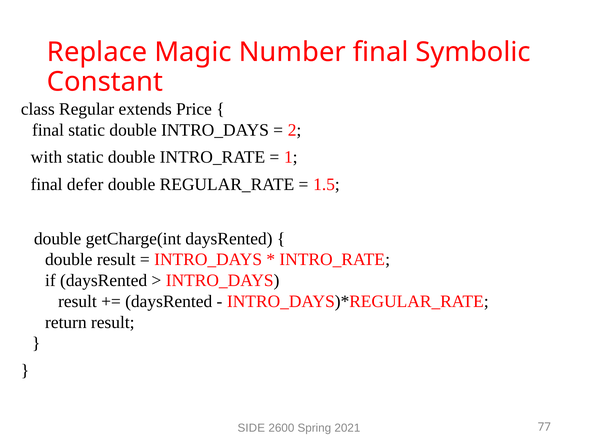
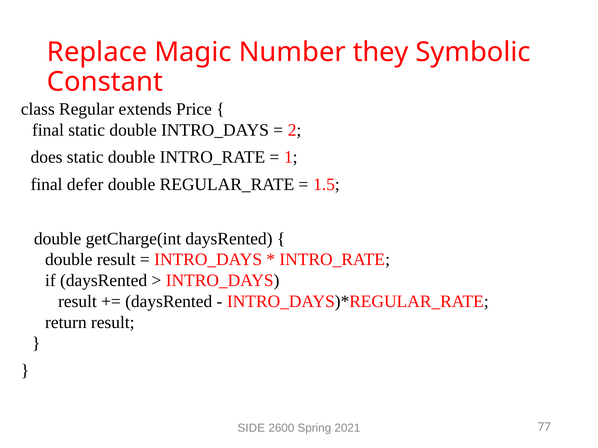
Number final: final -> they
with: with -> does
